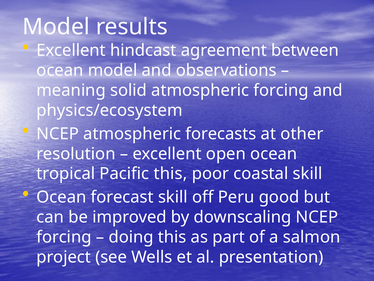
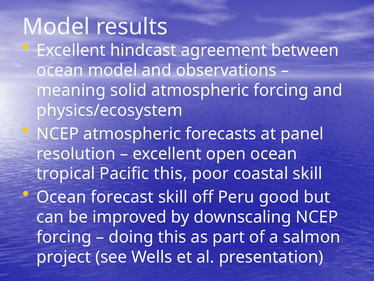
other: other -> panel
